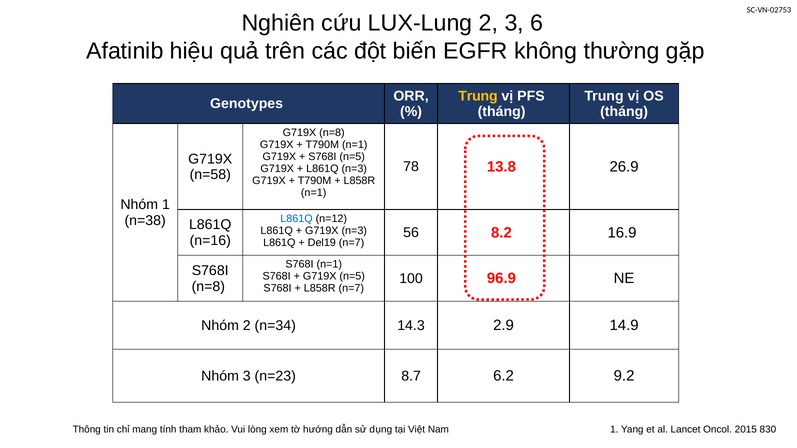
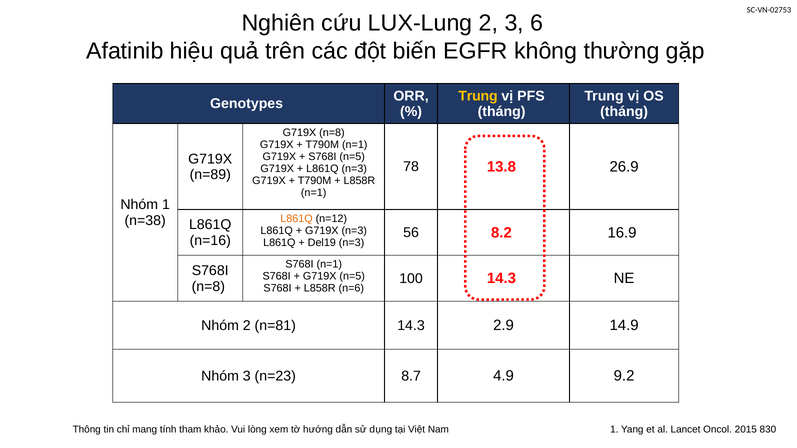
n=58: n=58 -> n=89
L861Q at (297, 219) colour: blue -> orange
Del19 n=7: n=7 -> n=3
100 96.9: 96.9 -> 14.3
L858R n=7: n=7 -> n=6
n=34: n=34 -> n=81
6.2: 6.2 -> 4.9
